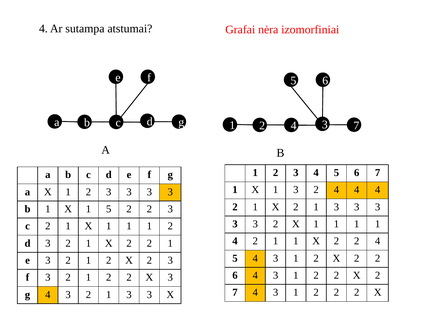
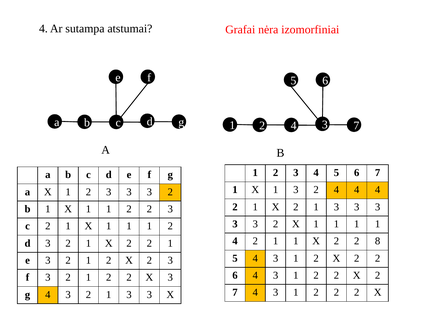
3 at (170, 192): 3 -> 2
5 at (109, 209): 5 -> 1
2 2 4: 4 -> 8
